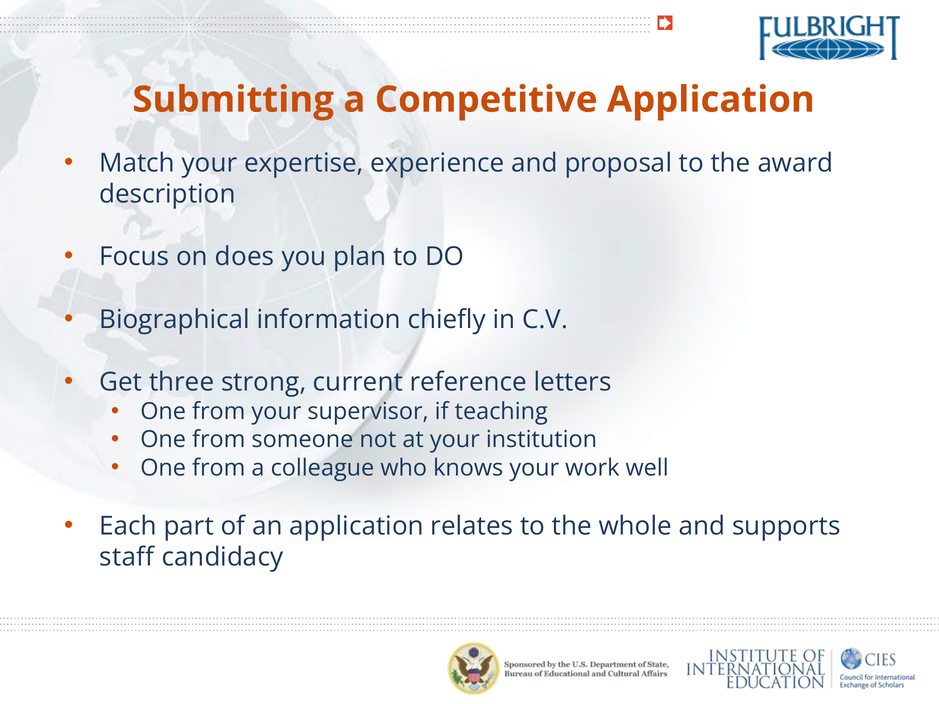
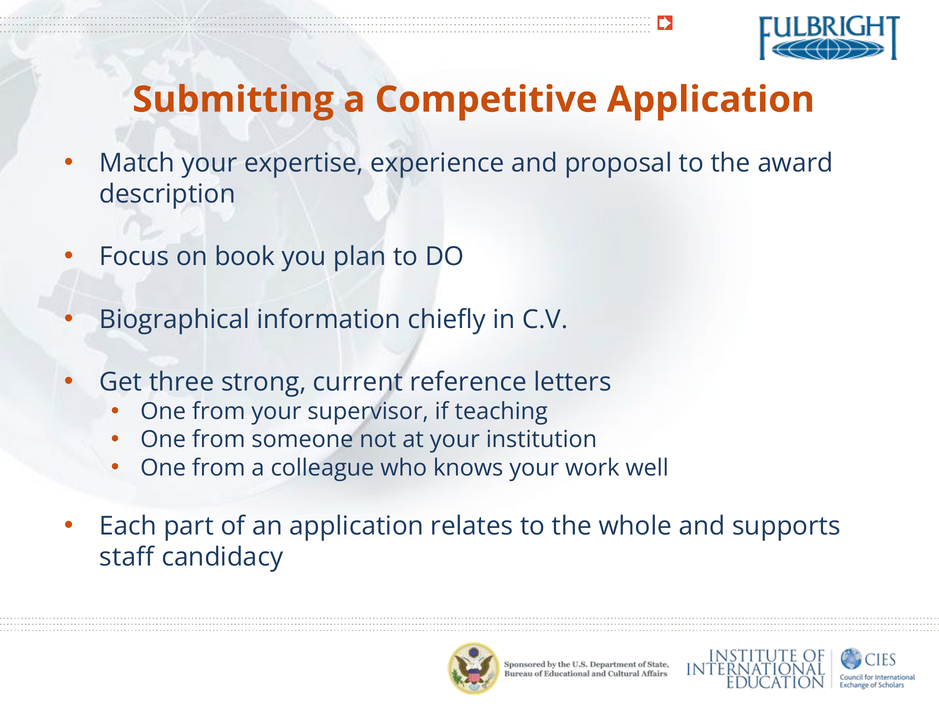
does: does -> book
